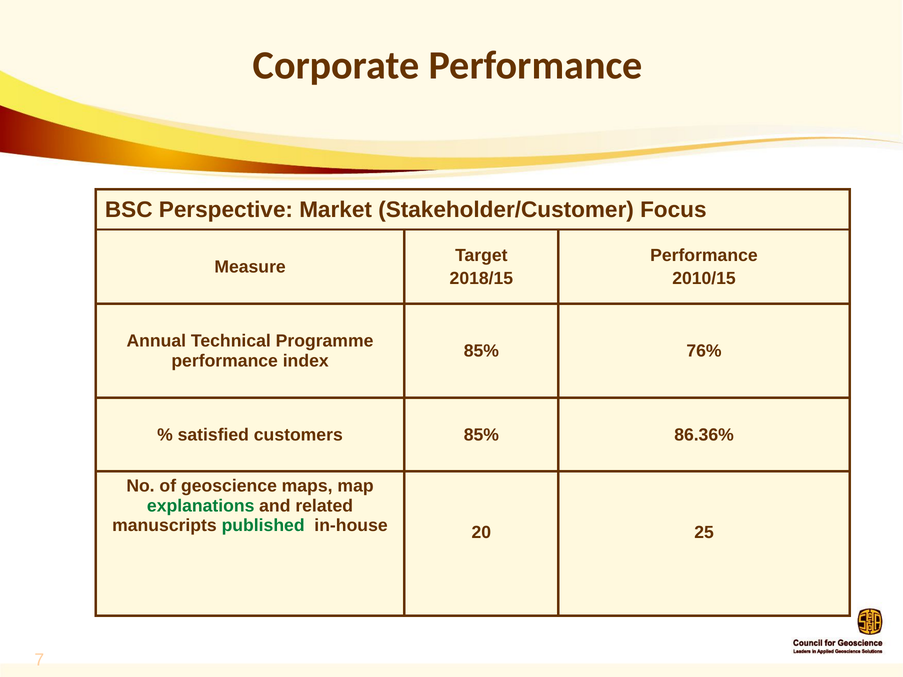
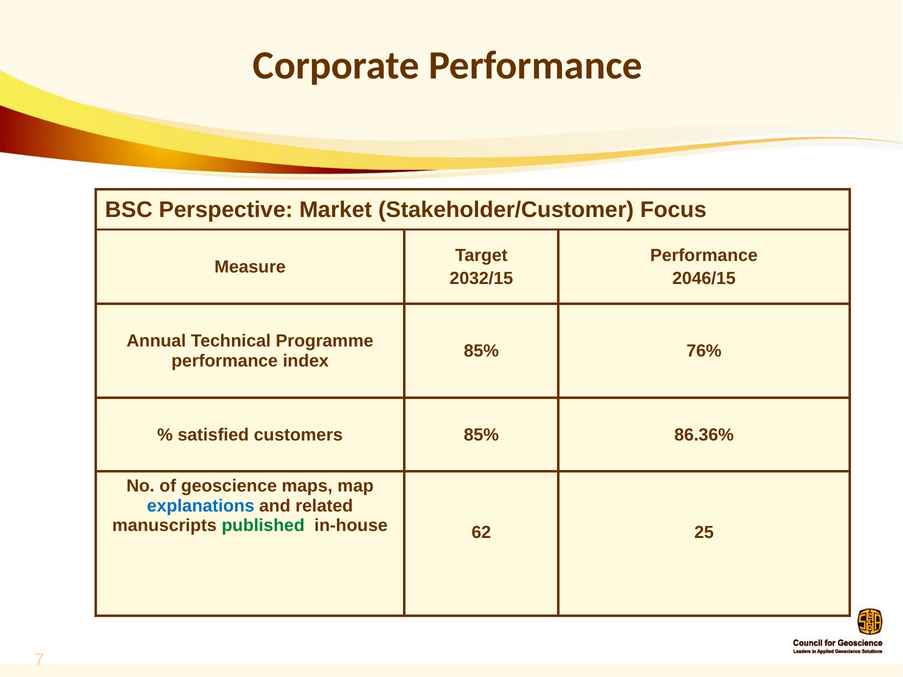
2018/15: 2018/15 -> 2032/15
2010/15: 2010/15 -> 2046/15
explanations colour: green -> blue
20: 20 -> 62
